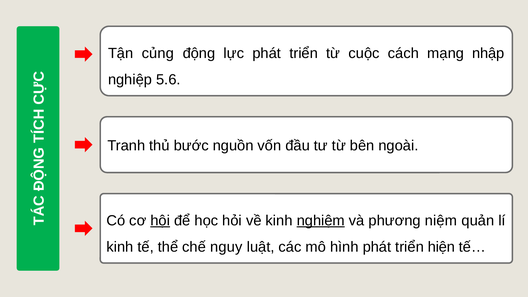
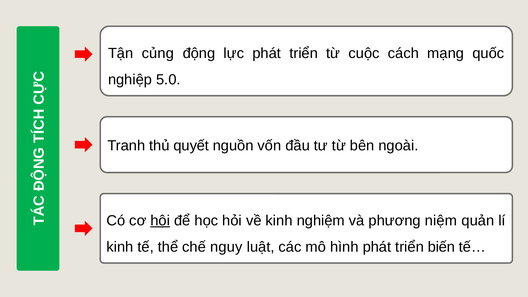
nhập: nhập -> quốc
5.6: 5.6 -> 5.0
bước: bước -> quyết
nghiệm underline: present -> none
hiện: hiện -> biến
